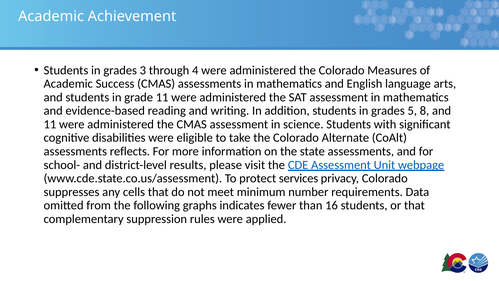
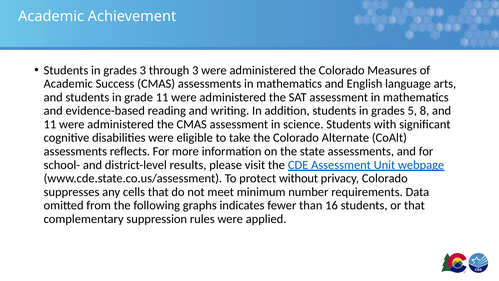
through 4: 4 -> 3
services: services -> without
